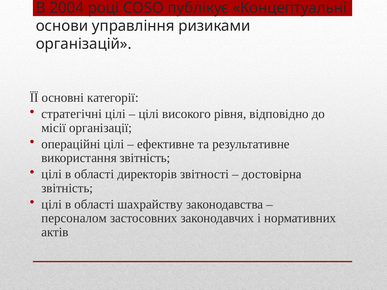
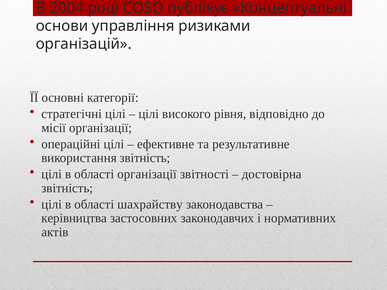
області директорів: директорів -> організації
персоналом: персоналом -> керівництва
